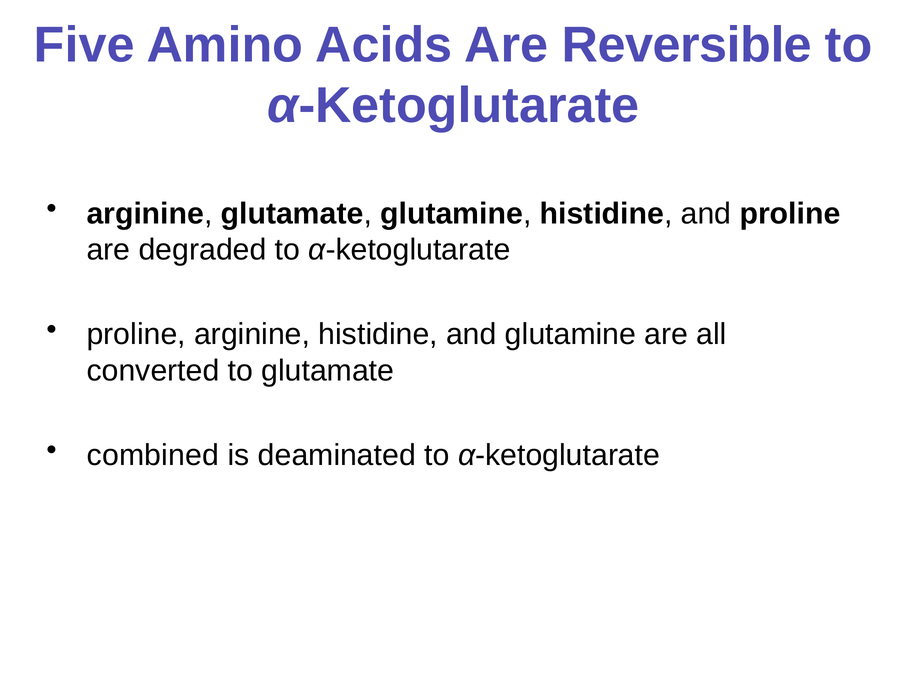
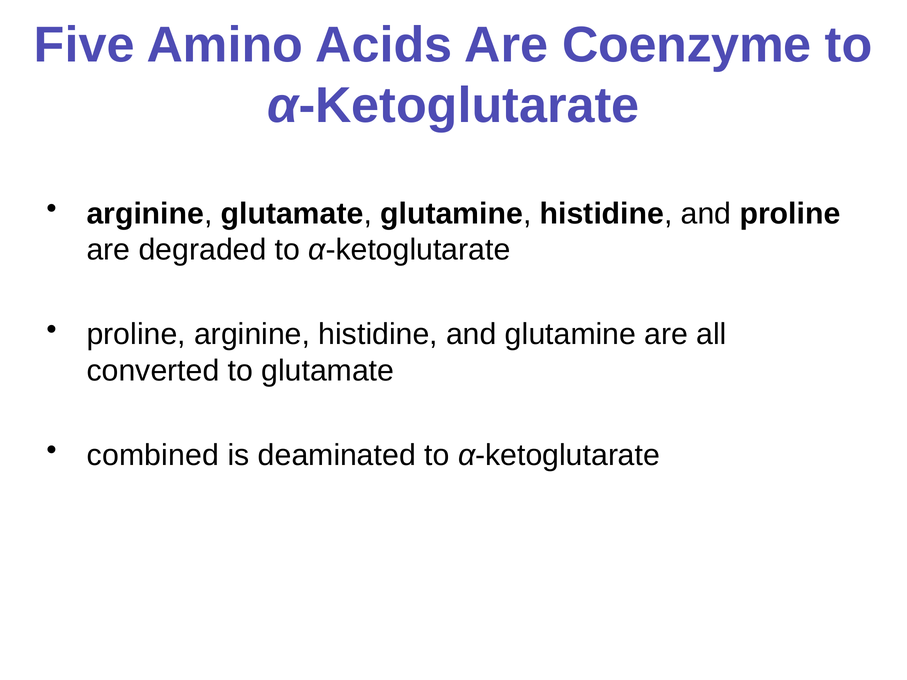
Reversible: Reversible -> Coenzyme
